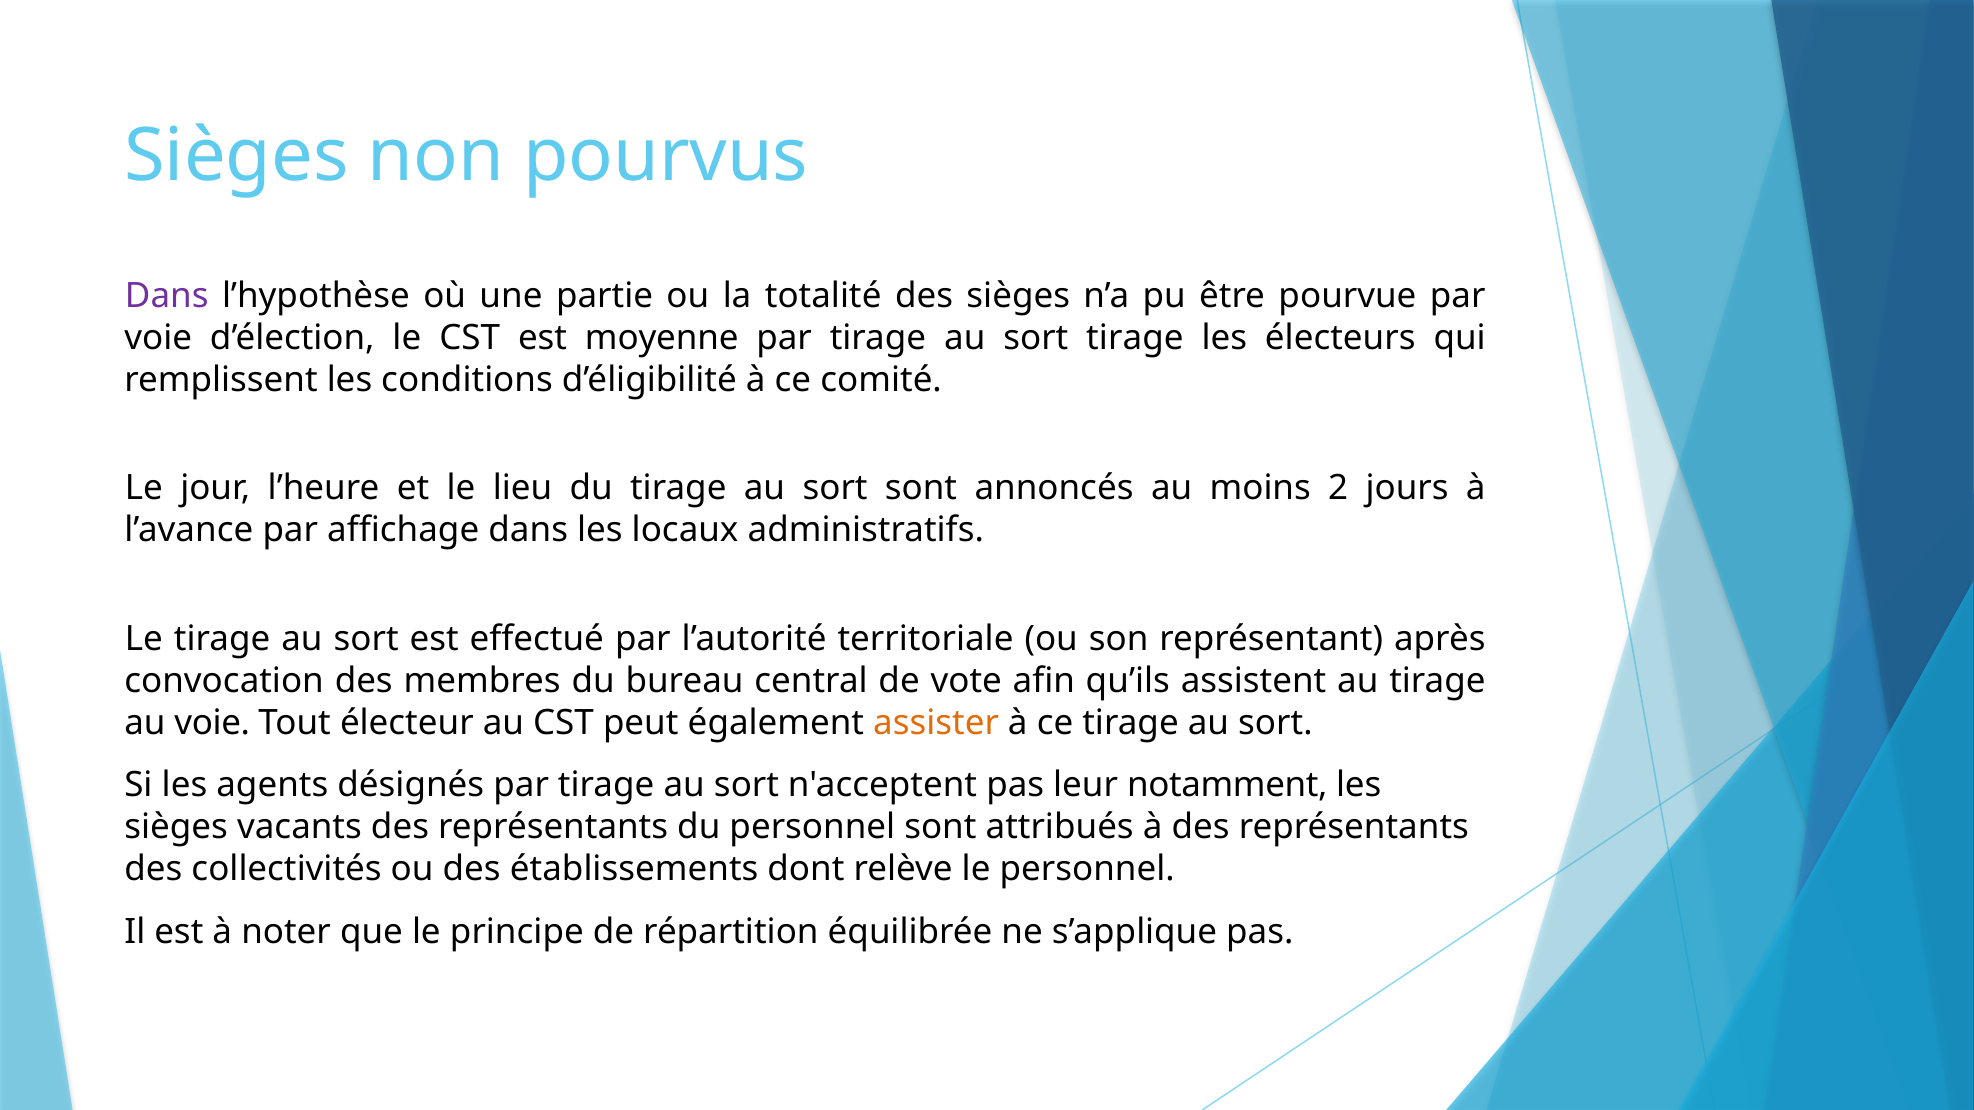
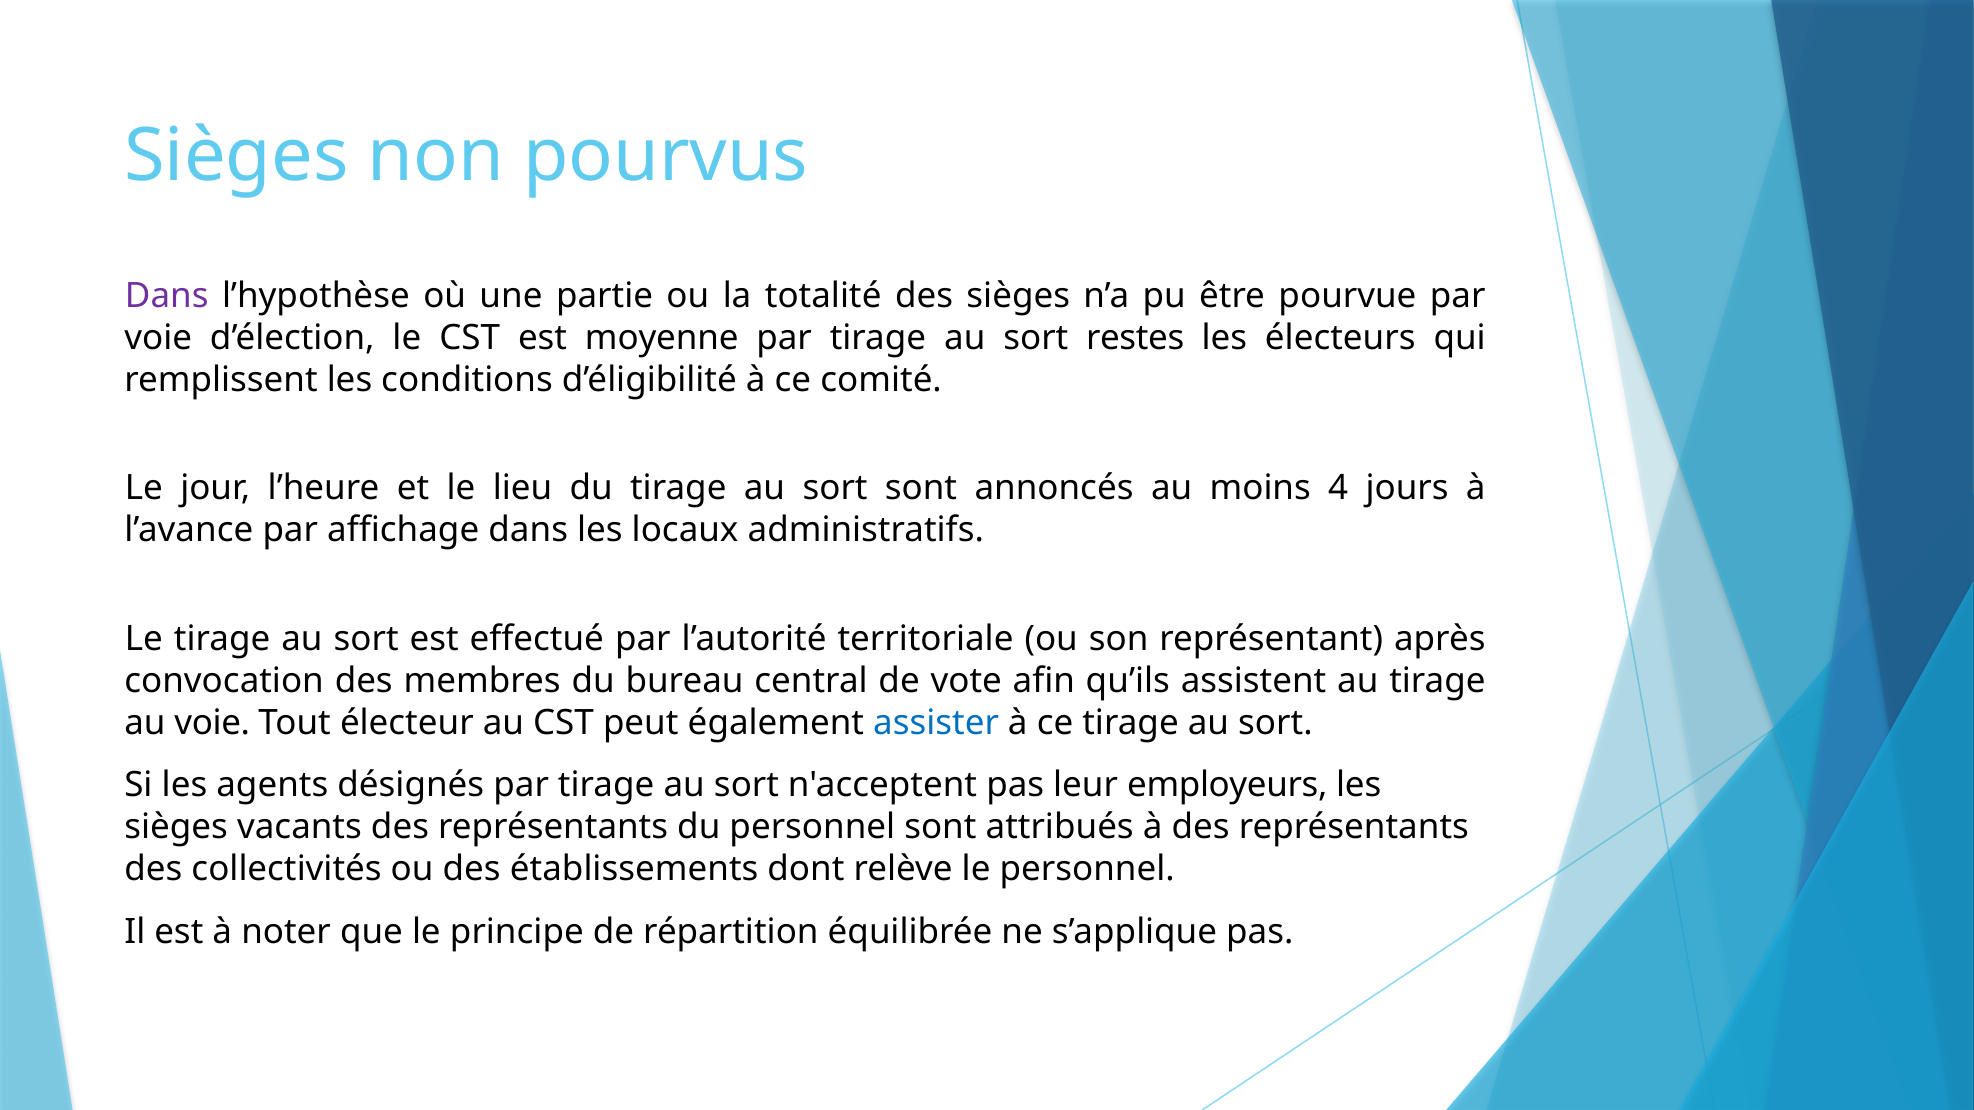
sort tirage: tirage -> restes
2: 2 -> 4
assister colour: orange -> blue
notamment: notamment -> employeurs
